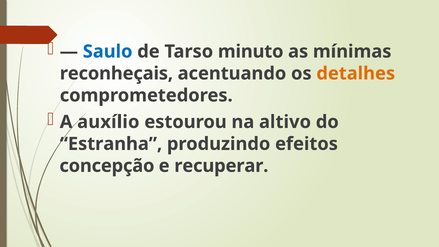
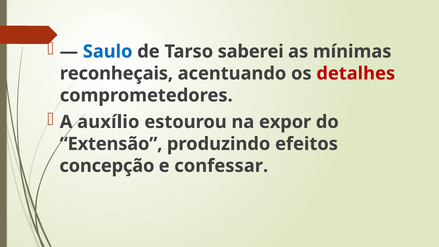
minuto: minuto -> saberei
detalhes colour: orange -> red
altivo: altivo -> expor
Estranha: Estranha -> Extensão
recuperar: recuperar -> confessar
